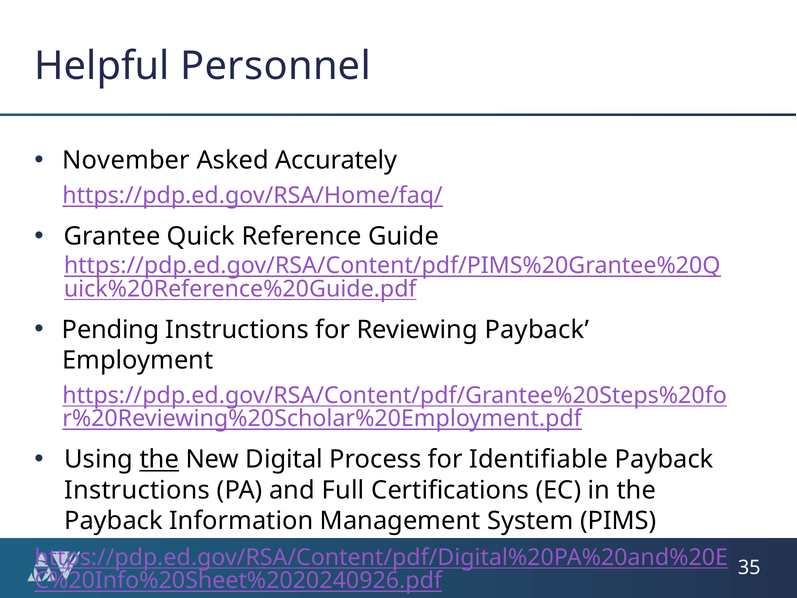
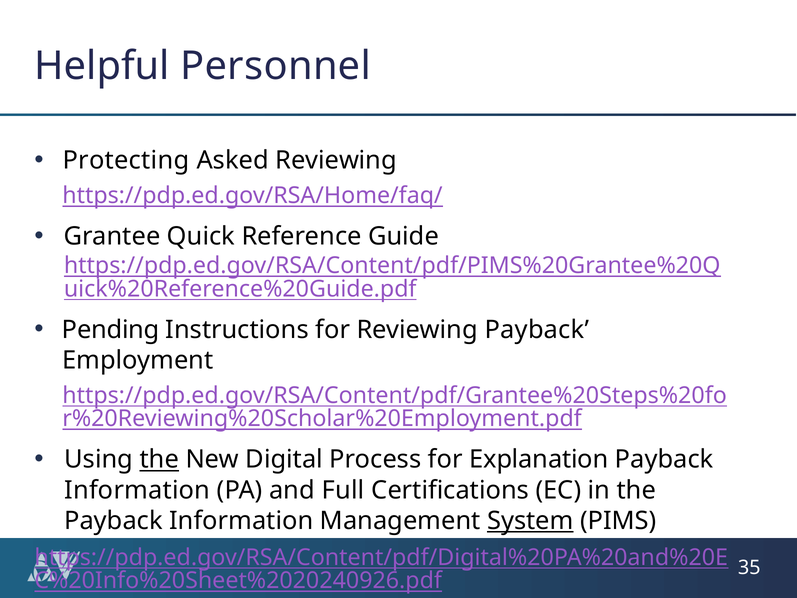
November: November -> Protecting
Asked Accurately: Accurately -> Reviewing
Identifiable: Identifiable -> Explanation
Instructions at (137, 490): Instructions -> Information
System underline: none -> present
